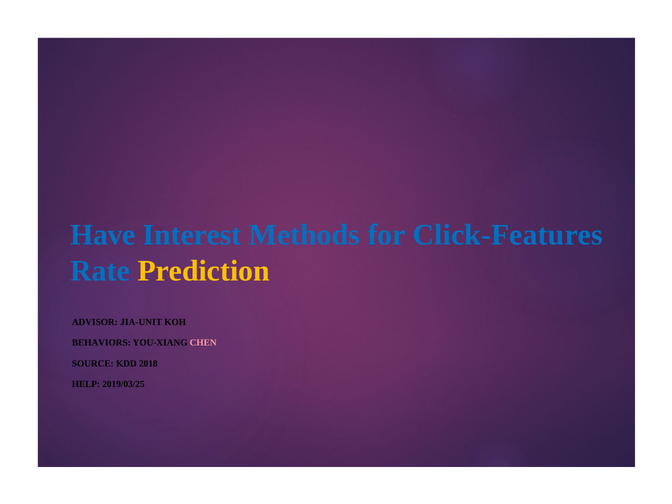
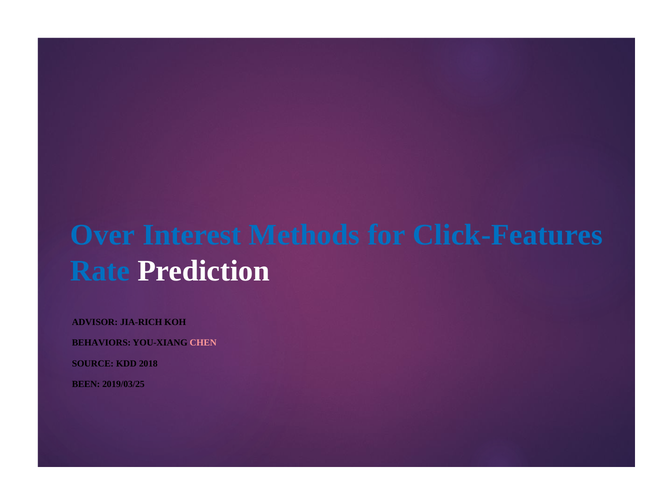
Have: Have -> Over
Prediction colour: yellow -> white
JIA-UNIT: JIA-UNIT -> JIA-RICH
HELP: HELP -> BEEN
